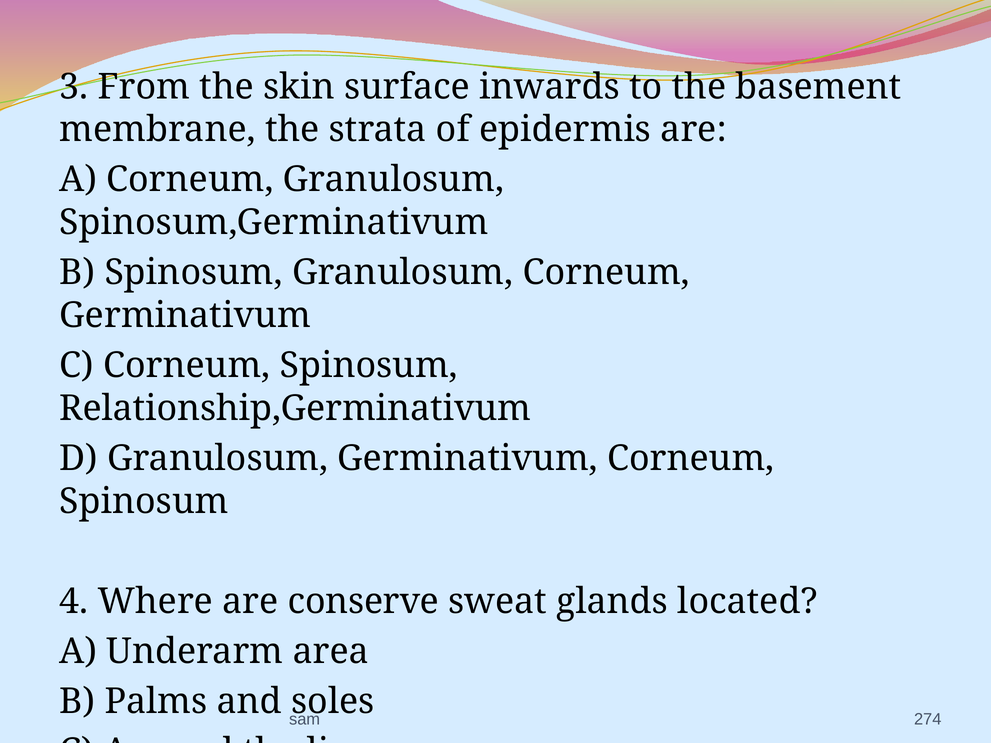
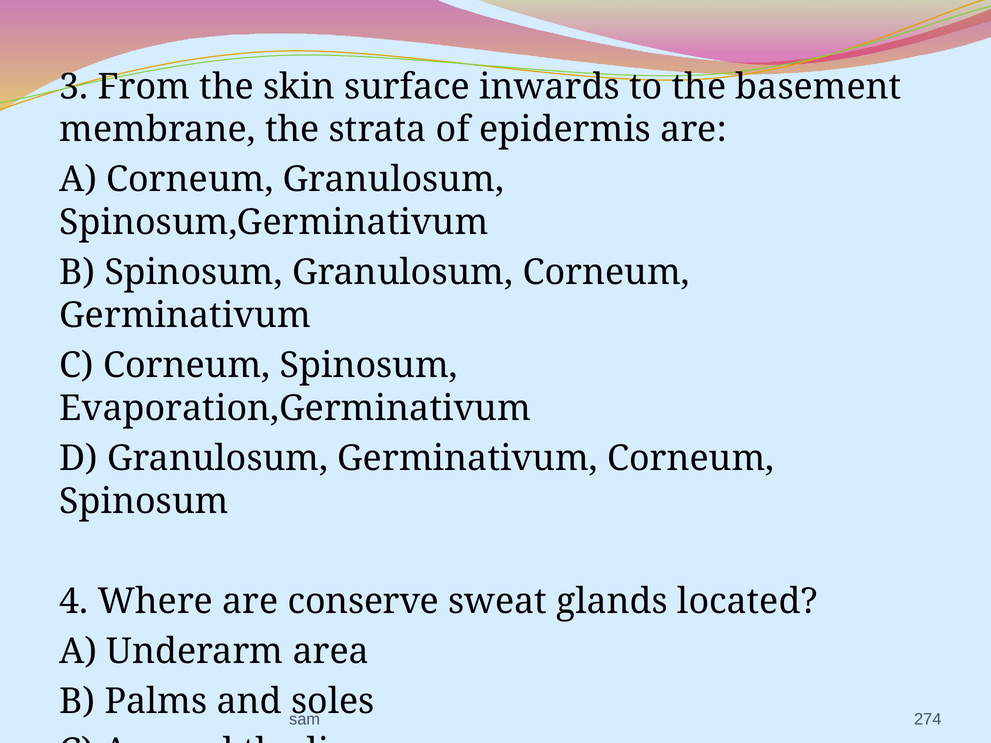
Relationship,Germinativum: Relationship,Germinativum -> Evaporation,Germinativum
